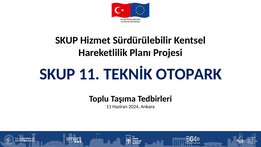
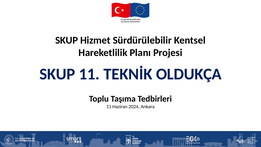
OTOPARK: OTOPARK -> OLDUKÇA
